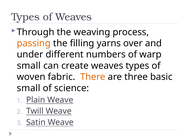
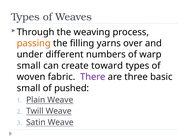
create weaves: weaves -> toward
There colour: orange -> purple
science: science -> pushed
